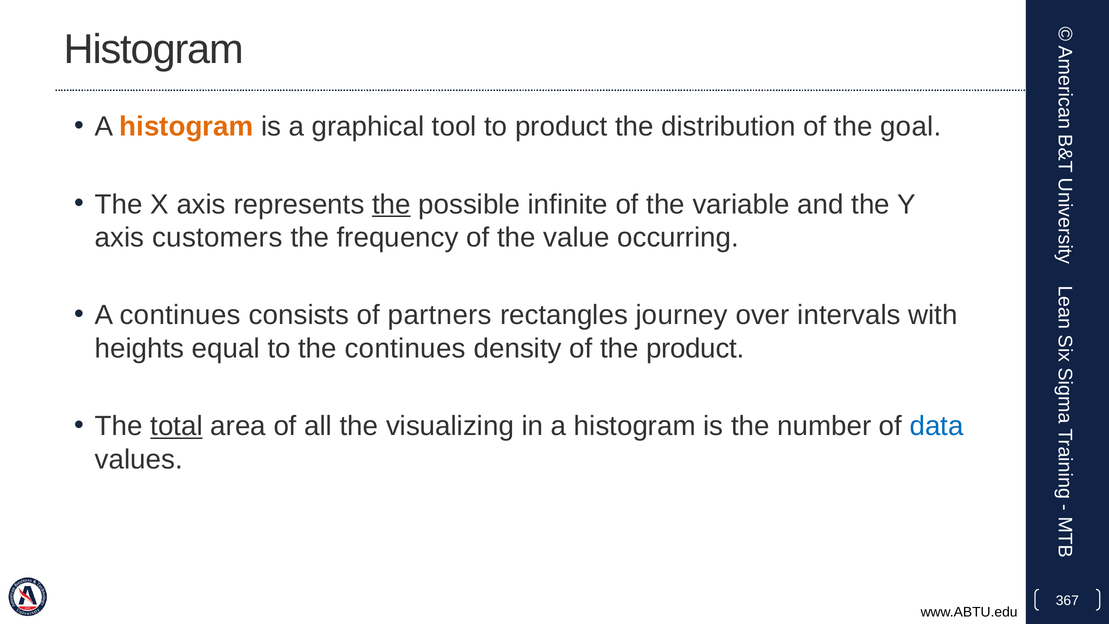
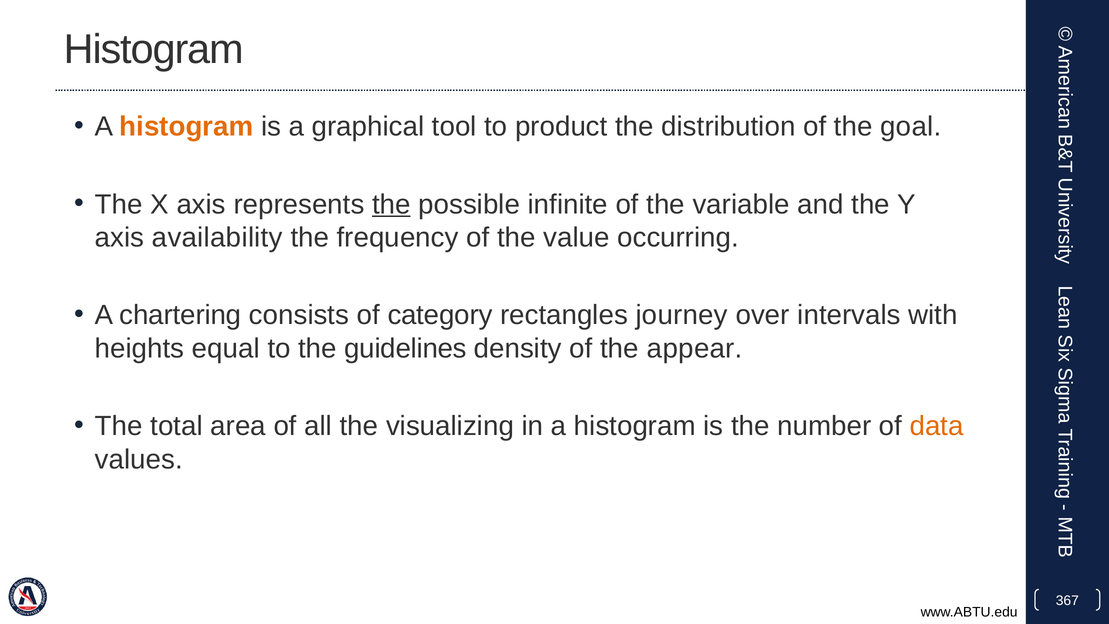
customers: customers -> availability
A continues: continues -> chartering
partners: partners -> category
the continues: continues -> guidelines
the product: product -> appear
total underline: present -> none
data colour: blue -> orange
